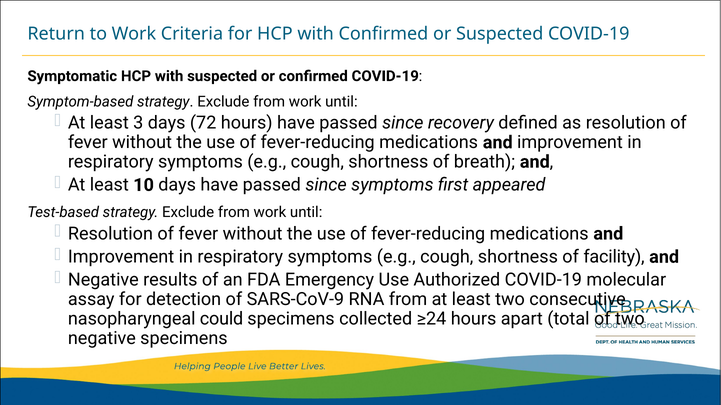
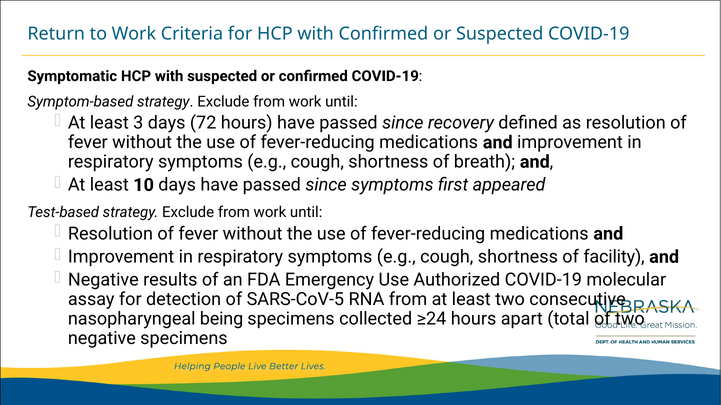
SARS-CoV-9: SARS-CoV-9 -> SARS-CoV-5
could: could -> being
